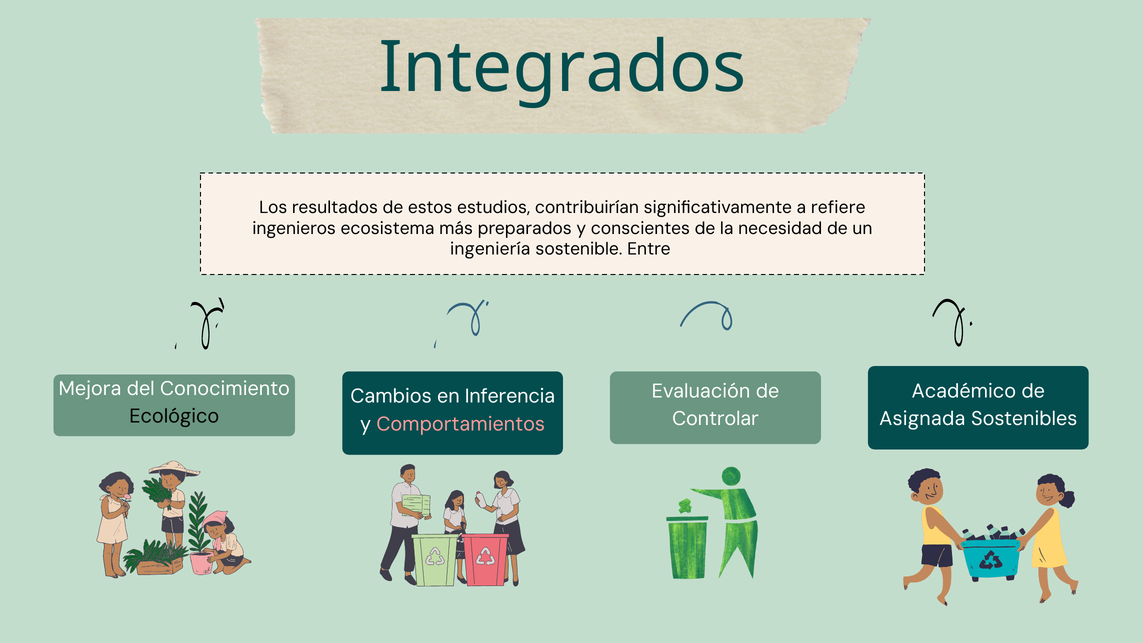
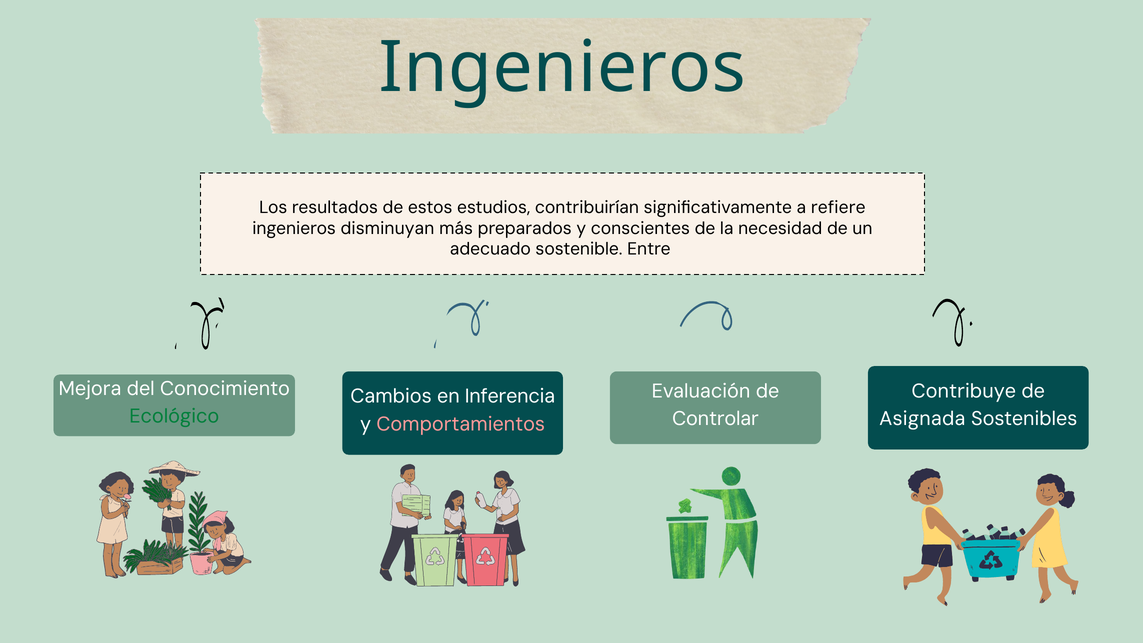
Integrados at (563, 68): Integrados -> Ingenieros
ecosistema: ecosistema -> disminuyan
ingeniería: ingeniería -> adecuado
Académico: Académico -> Contribuye
Ecológico colour: black -> green
